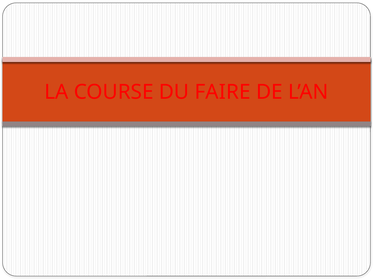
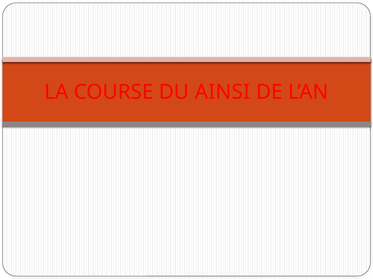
FAIRE: FAIRE -> AINSI
